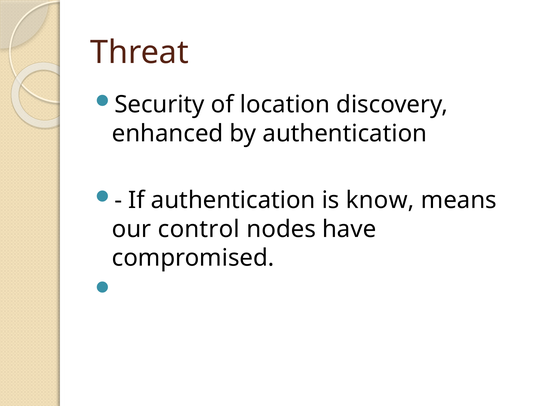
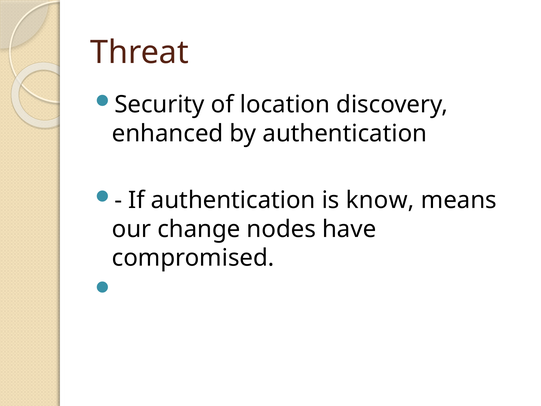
control: control -> change
